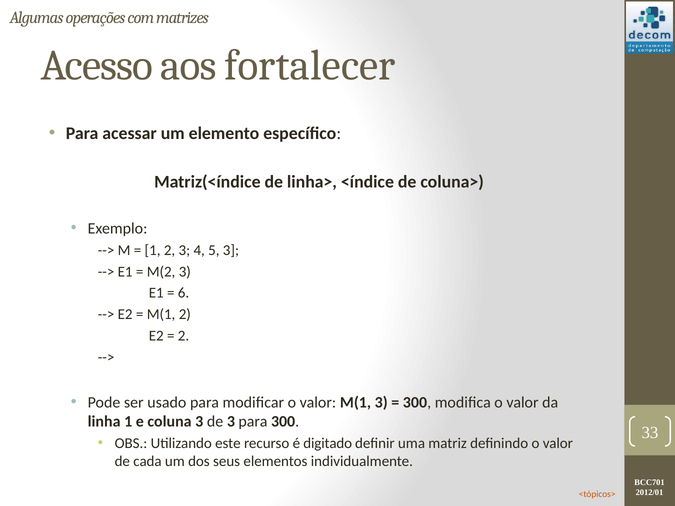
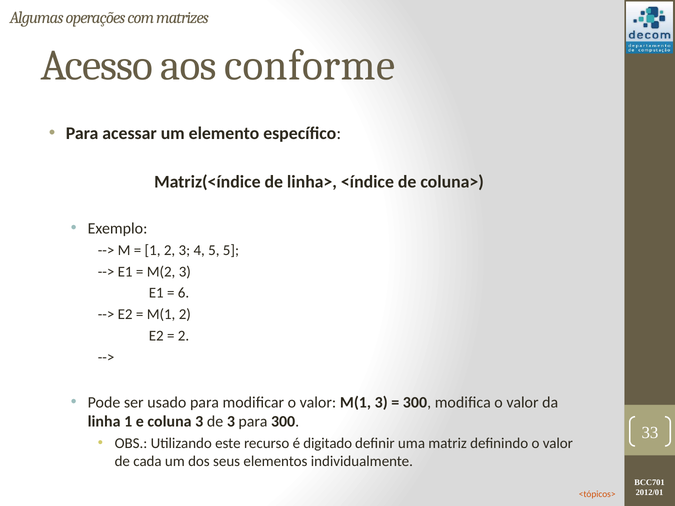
fortalecer: fortalecer -> conforme
5 3: 3 -> 5
